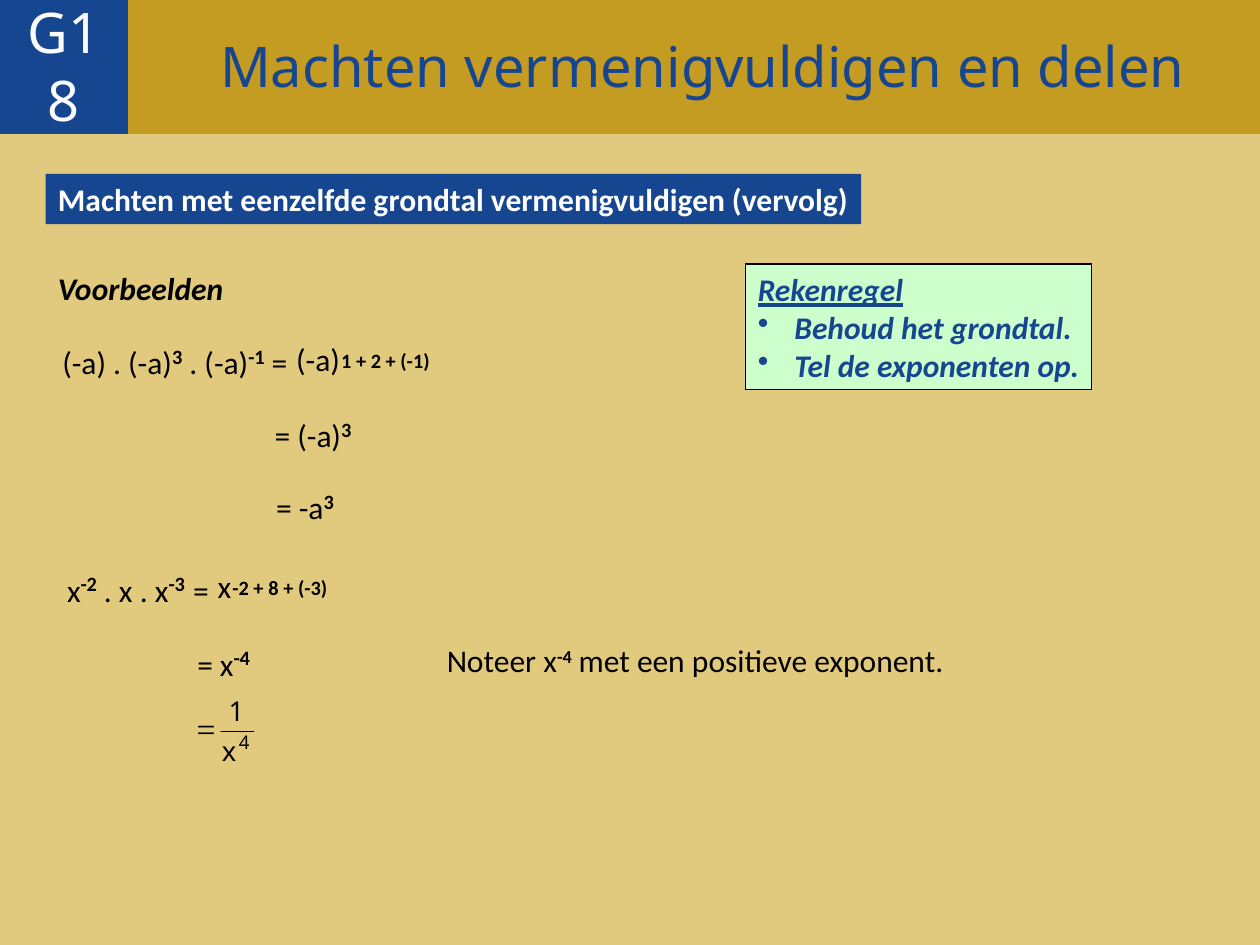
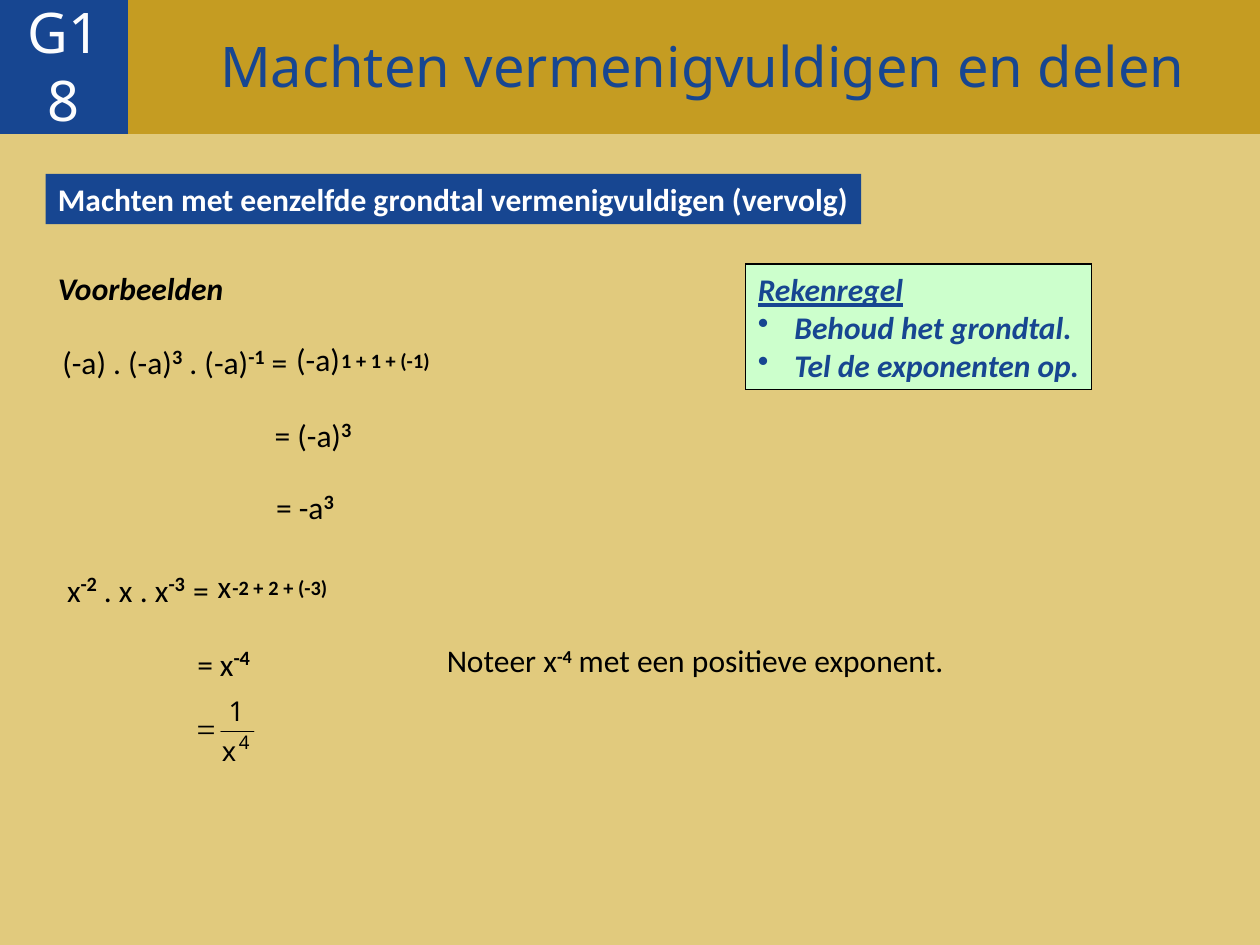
2 at (376, 362): 2 -> 1
8 at (274, 589): 8 -> 2
